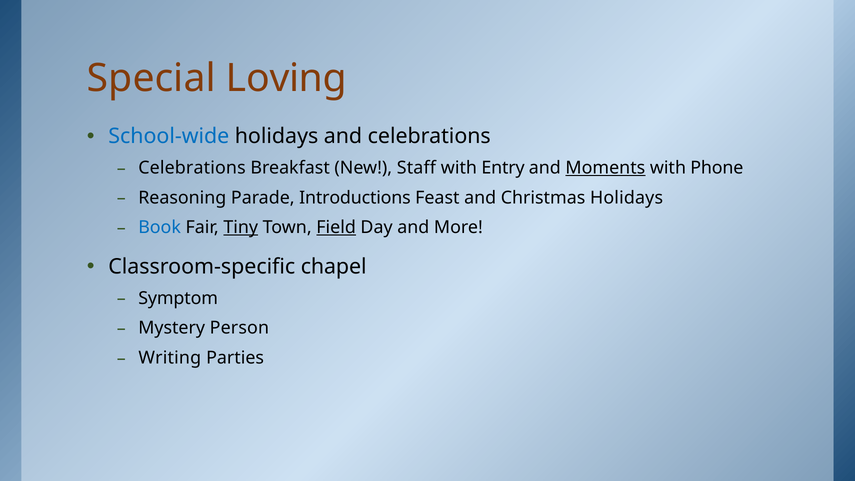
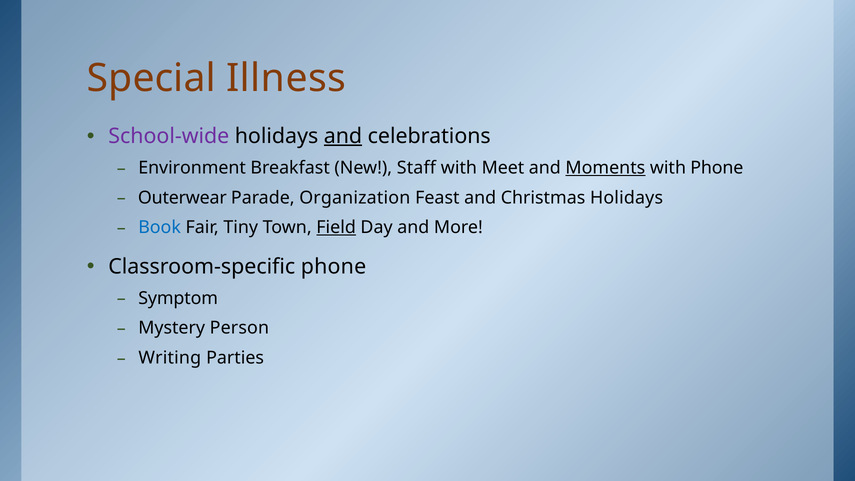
Loving: Loving -> Illness
School-wide colour: blue -> purple
and at (343, 136) underline: none -> present
Celebrations at (192, 168): Celebrations -> Environment
Entry: Entry -> Meet
Reasoning: Reasoning -> Outerwear
Introductions: Introductions -> Organization
Tiny underline: present -> none
Classroom-specific chapel: chapel -> phone
